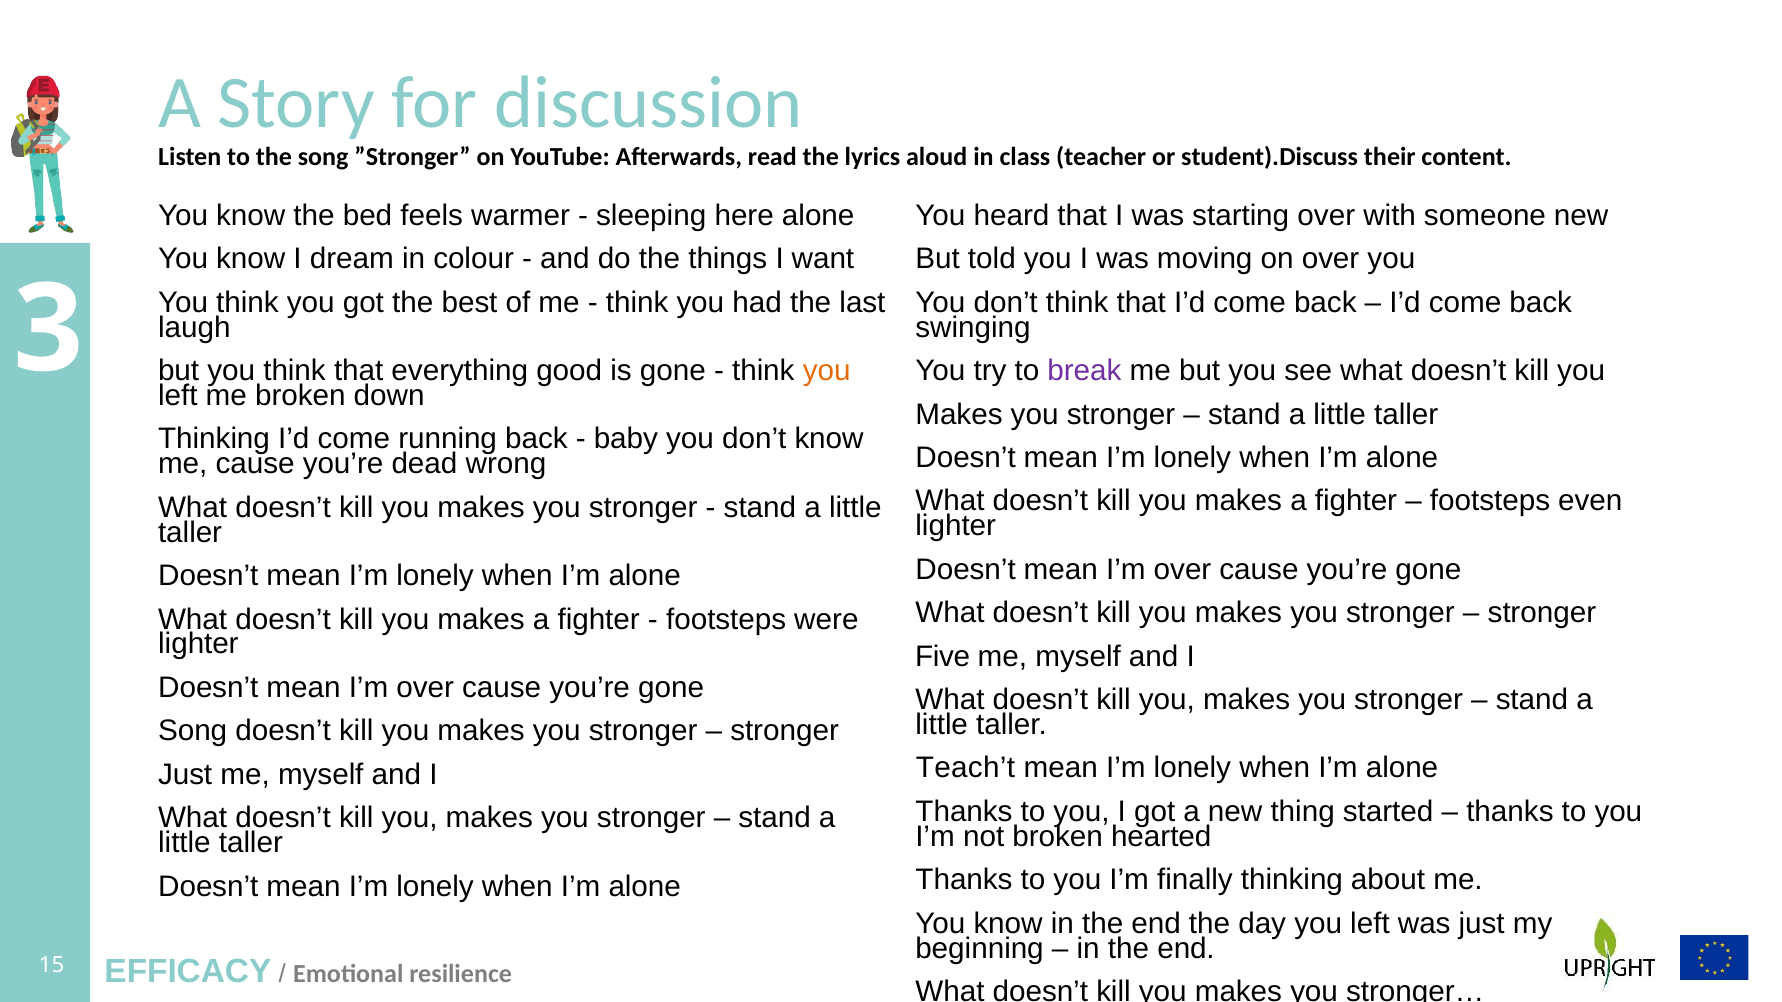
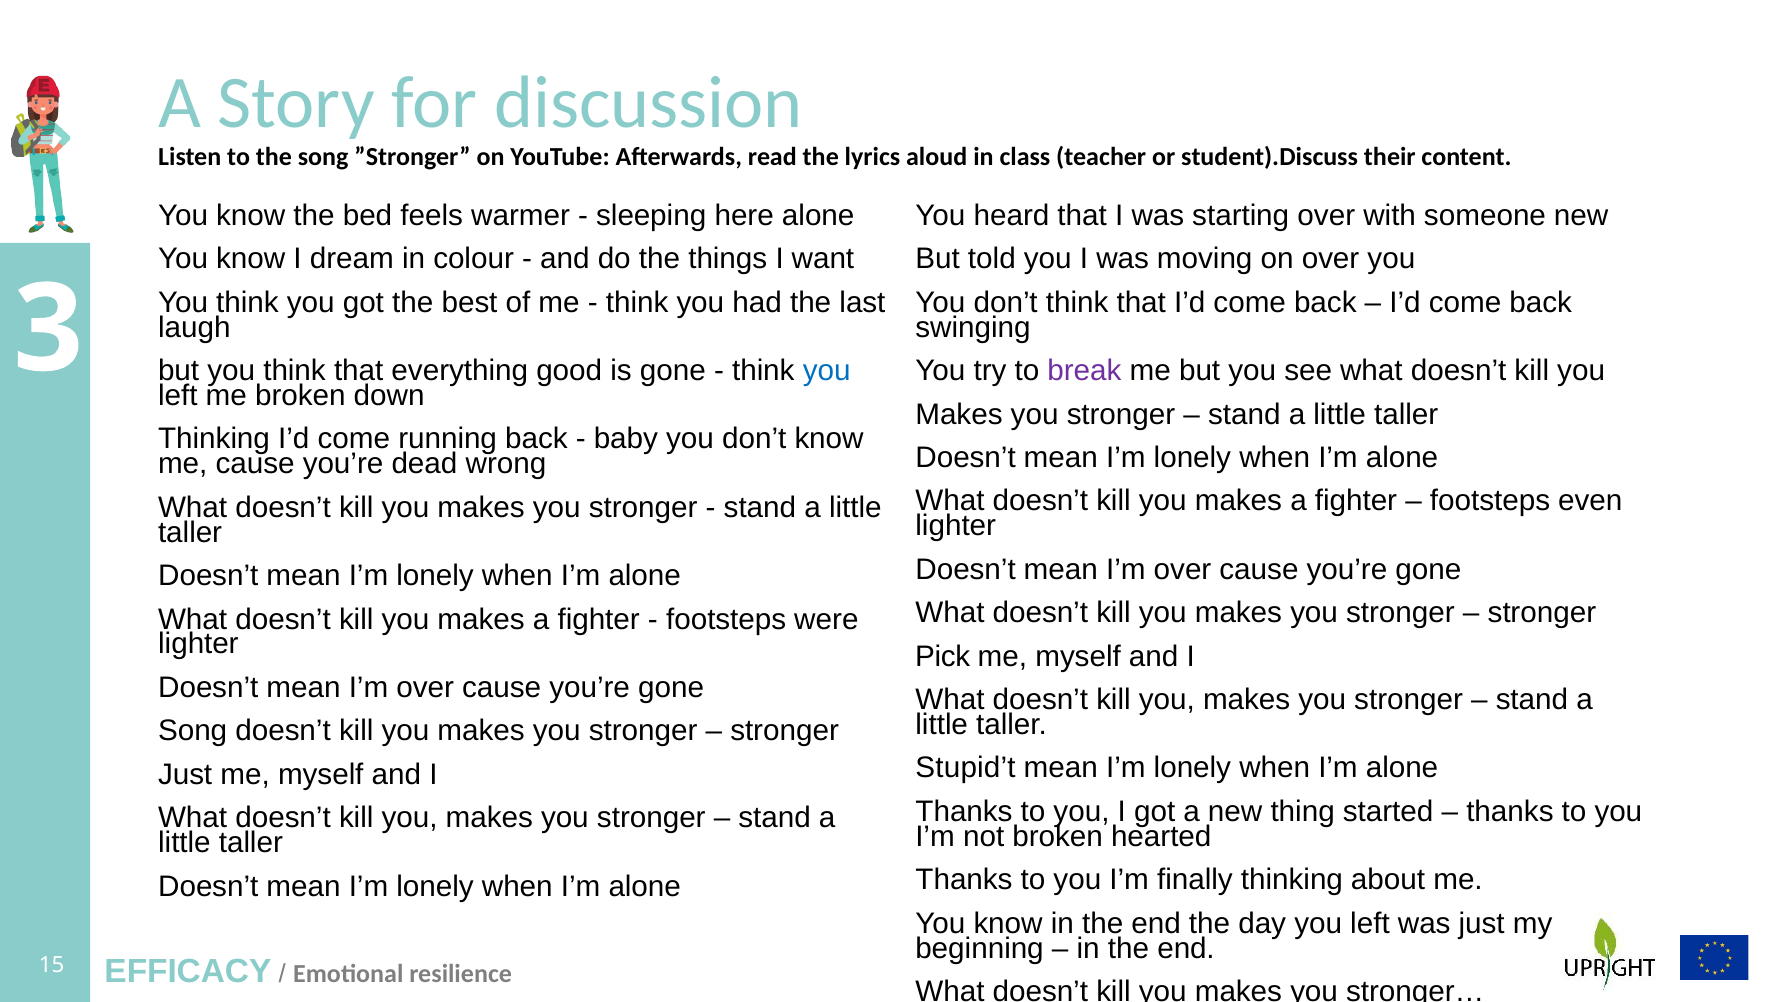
you at (827, 371) colour: orange -> blue
Five: Five -> Pick
Teach’t: Teach’t -> Stupid’t
